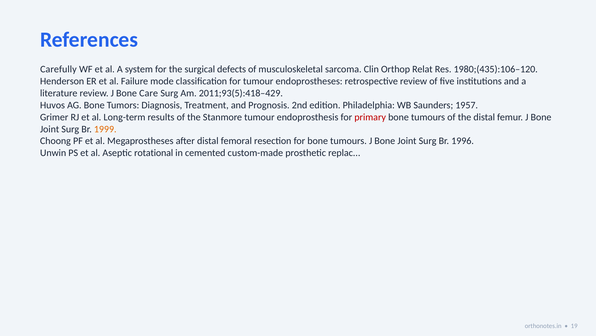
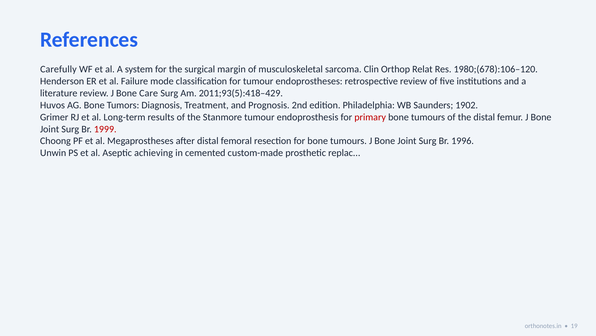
defects: defects -> margin
1980;(435):106–120: 1980;(435):106–120 -> 1980;(678):106–120
1957: 1957 -> 1902
1999 colour: orange -> red
rotational: rotational -> achieving
